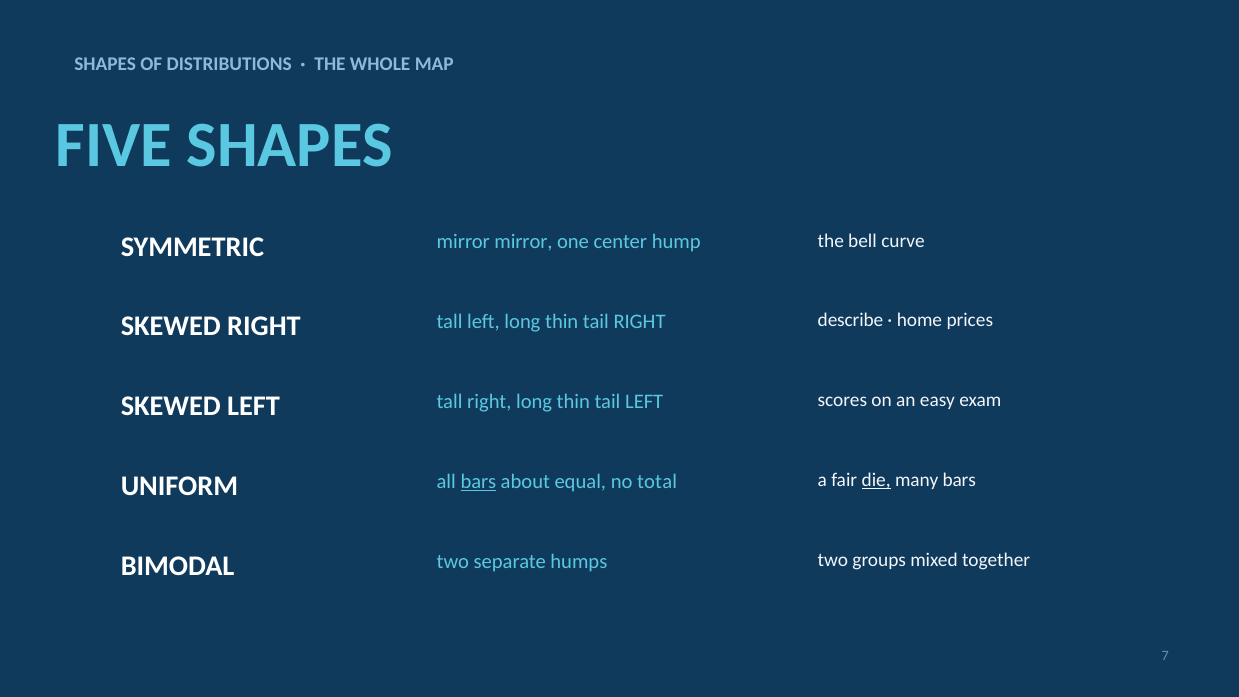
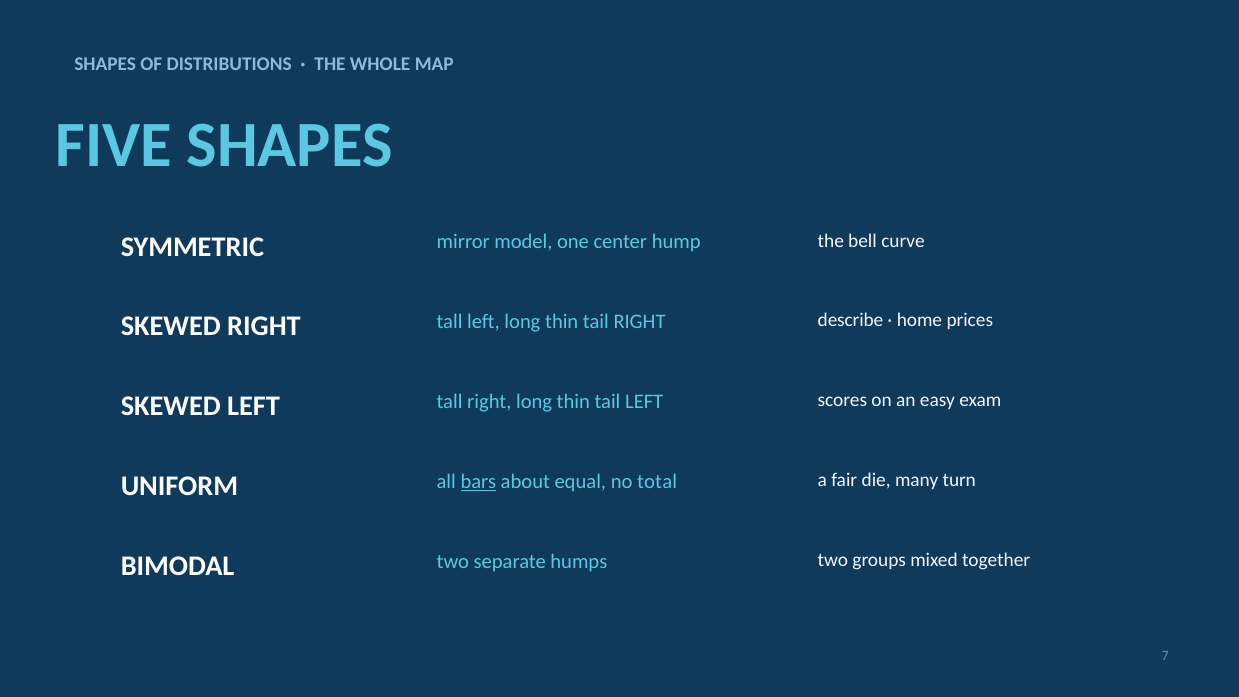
mirror mirror: mirror -> model
die underline: present -> none
many bars: bars -> turn
